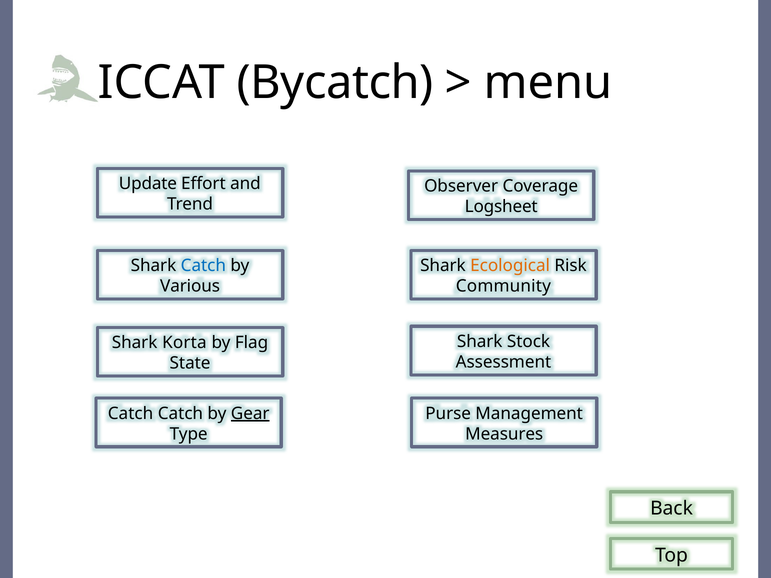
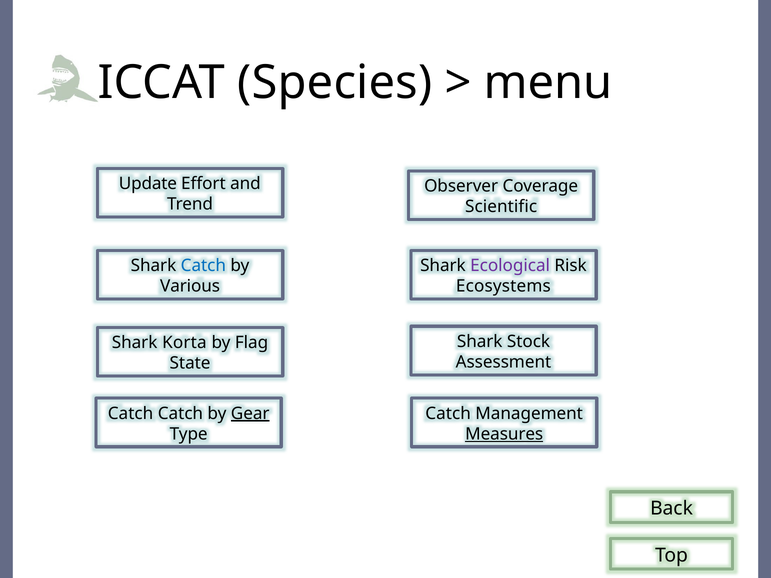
Bycatch: Bycatch -> Species
Logsheet: Logsheet -> Scientific
Ecological colour: orange -> purple
Community: Community -> Ecosystems
Purse at (448, 414): Purse -> Catch
Measures underline: none -> present
